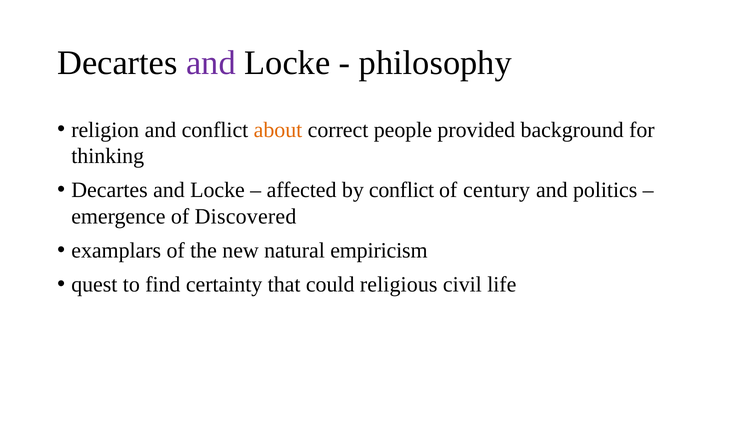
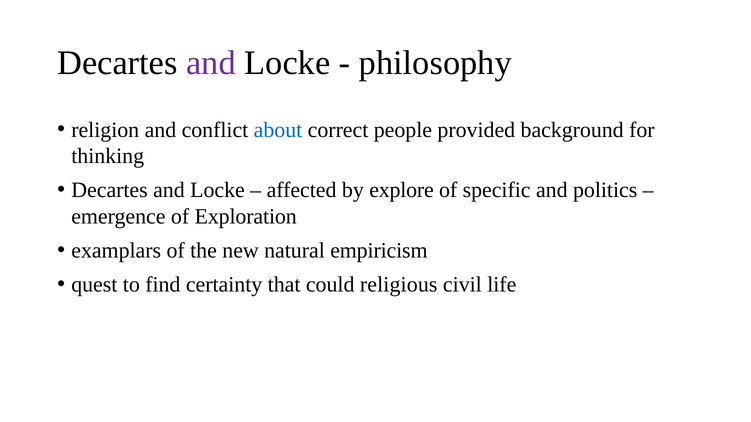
about colour: orange -> blue
by conflict: conflict -> explore
century: century -> specific
Discovered: Discovered -> Exploration
